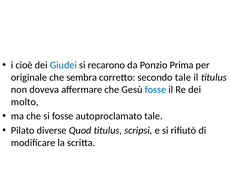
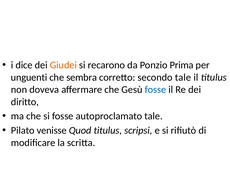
cioè: cioè -> dice
Giudei colour: blue -> orange
originale: originale -> unguenti
molto: molto -> diritto
diverse: diverse -> venisse
